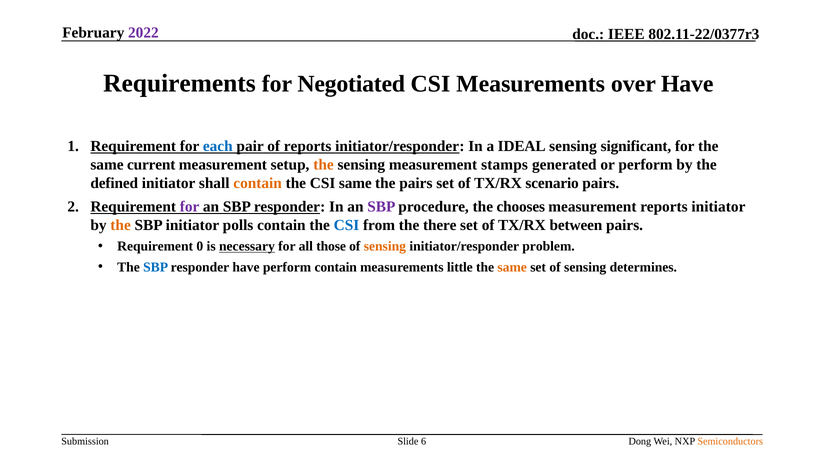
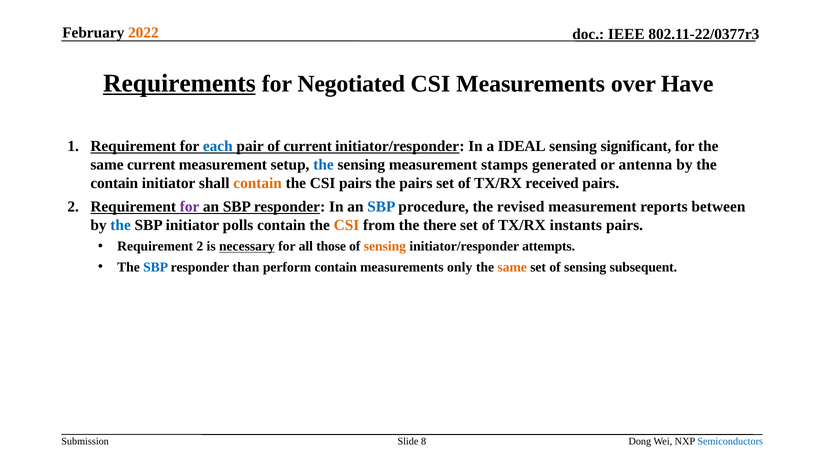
2022 colour: purple -> orange
Requirements underline: none -> present
of reports: reports -> current
the at (323, 164) colour: orange -> blue
or perform: perform -> antenna
defined at (114, 183): defined -> contain
CSI same: same -> pairs
scenario: scenario -> received
SBP at (381, 206) colour: purple -> blue
chooses: chooses -> revised
reports initiator: initiator -> between
the at (121, 225) colour: orange -> blue
CSI at (346, 225) colour: blue -> orange
between: between -> instants
Requirement 0: 0 -> 2
problem: problem -> attempts
responder have: have -> than
little: little -> only
determines: determines -> subsequent
6: 6 -> 8
Semiconductors colour: orange -> blue
